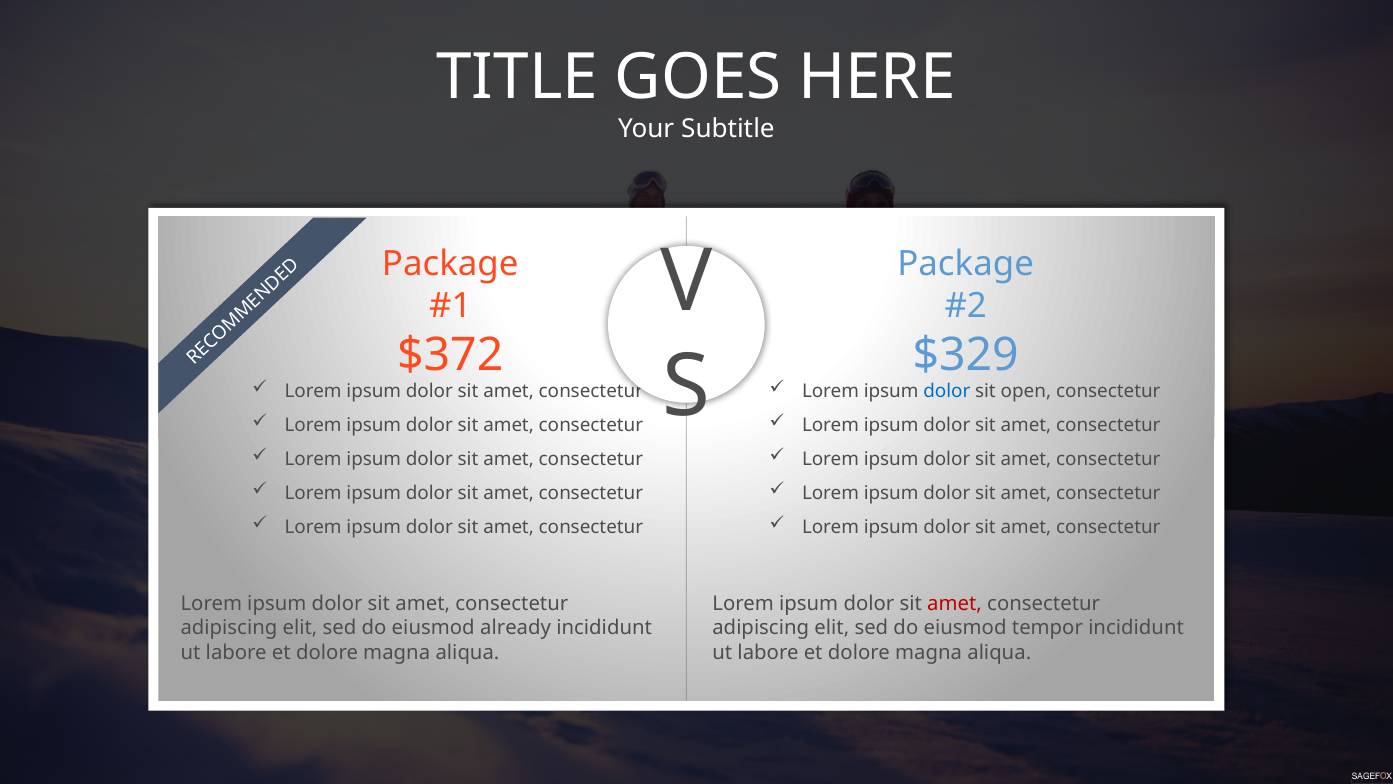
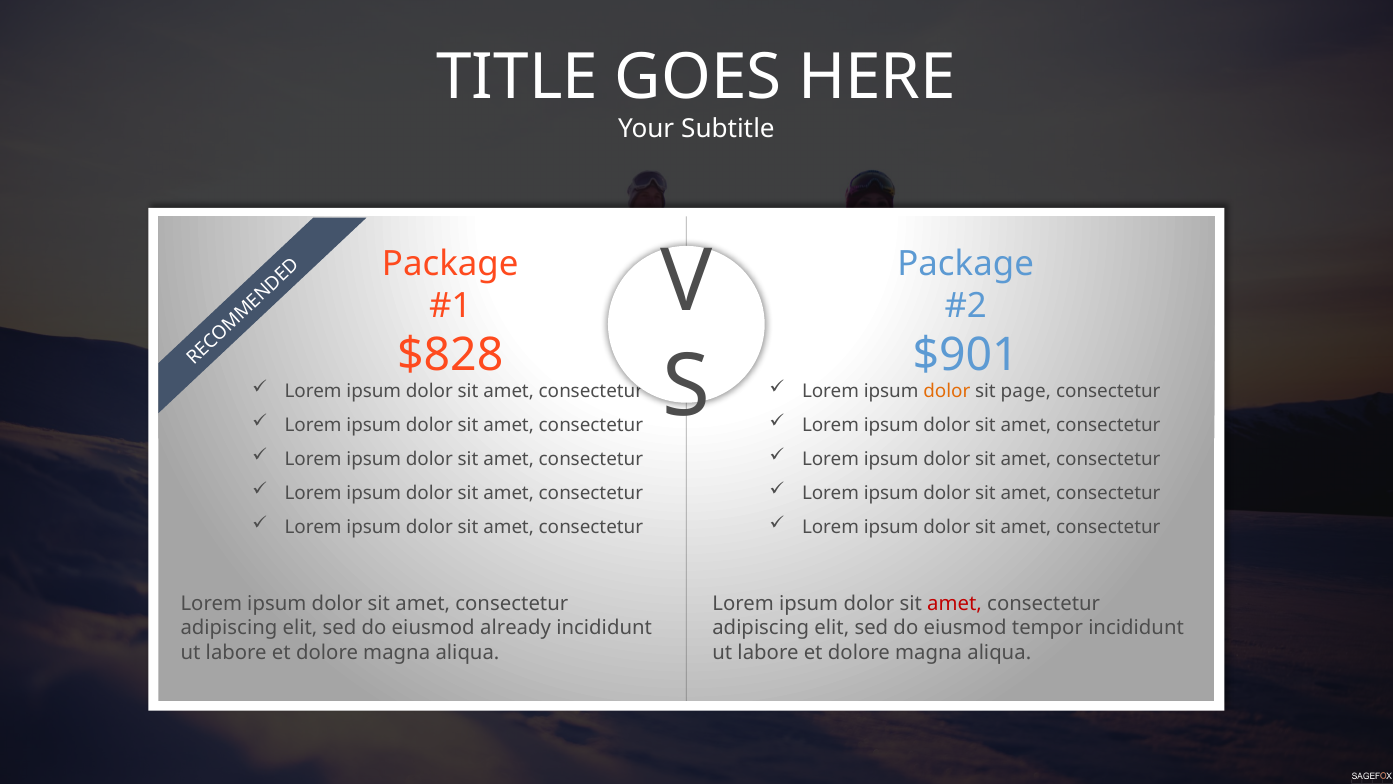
$372: $372 -> $828
$329: $329 -> $901
dolor at (947, 391) colour: blue -> orange
open: open -> page
